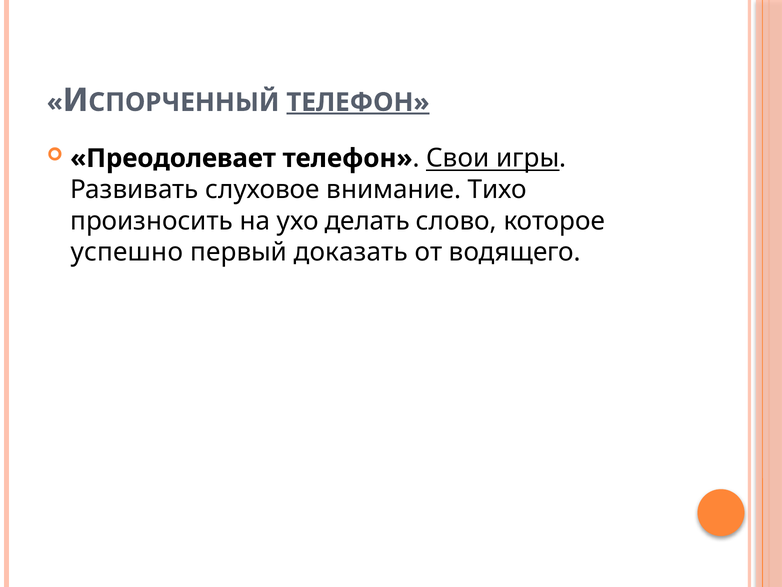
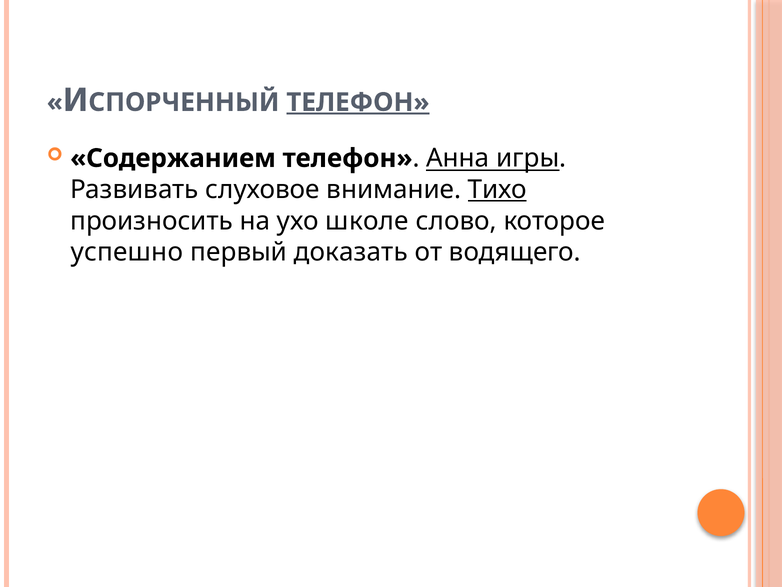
Преодолевает: Преодолевает -> Содержанием
Свои: Свои -> Анна
Тихо underline: none -> present
делать: делать -> школе
